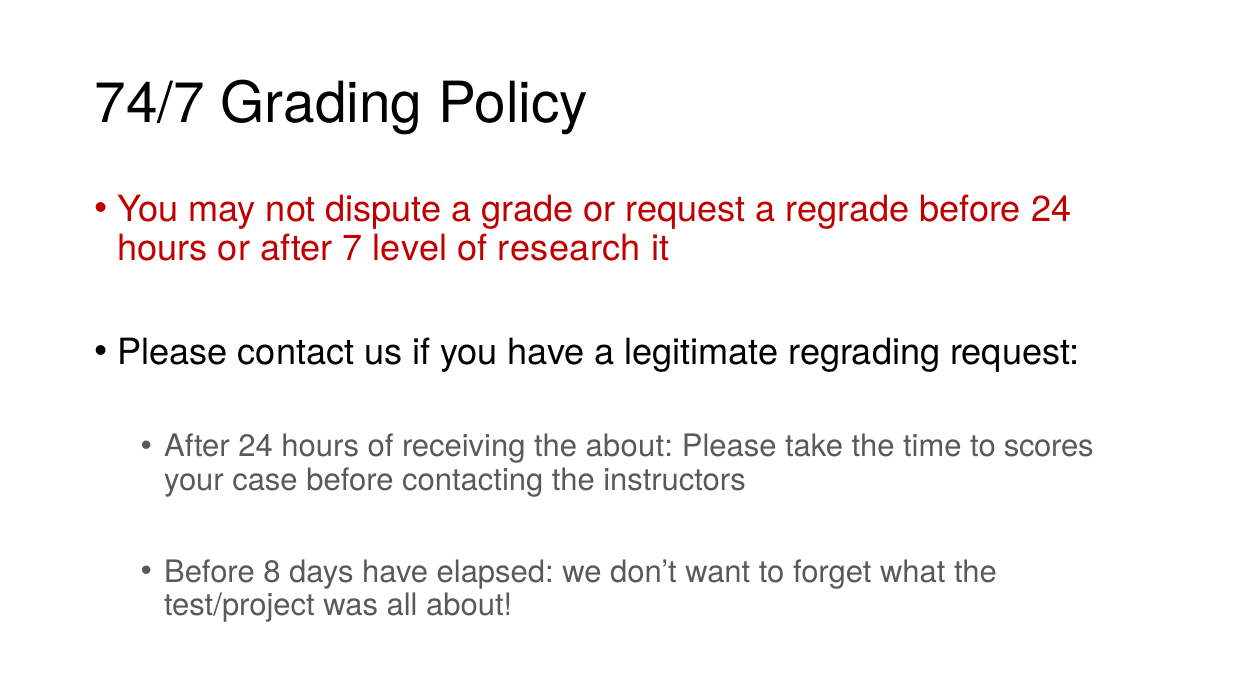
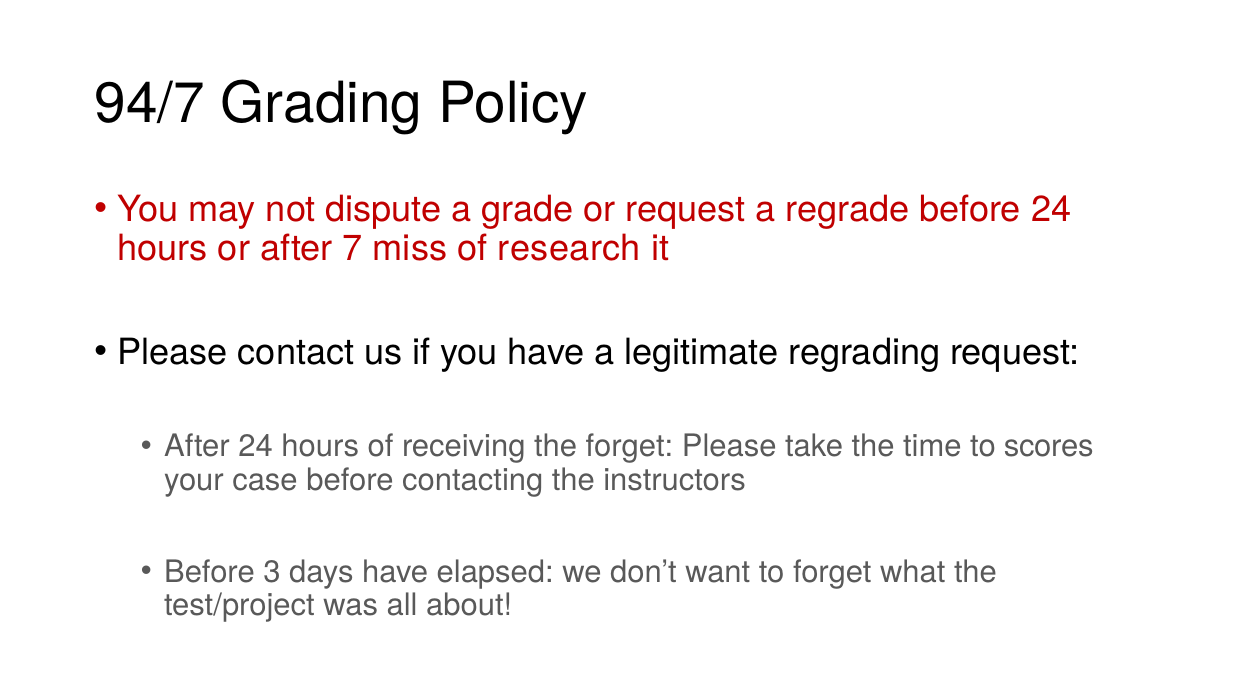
74/7: 74/7 -> 94/7
level: level -> miss
the about: about -> forget
8: 8 -> 3
